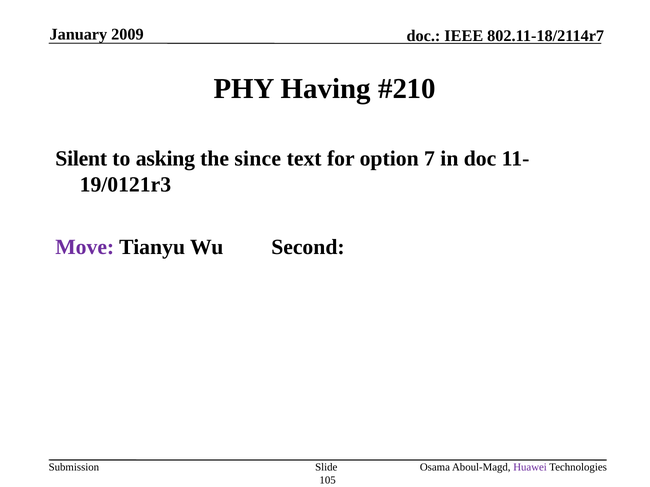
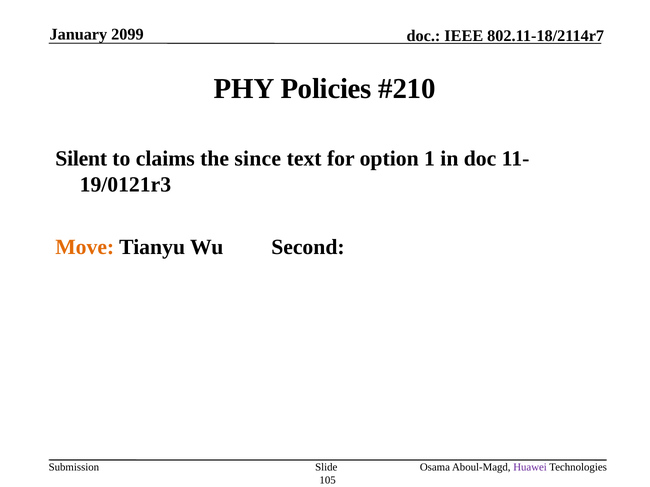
2009: 2009 -> 2099
Having: Having -> Policies
asking: asking -> claims
7: 7 -> 1
Move colour: purple -> orange
